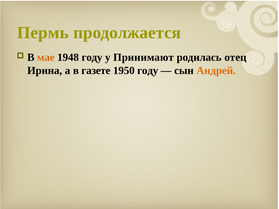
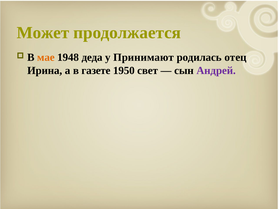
Пермь: Пермь -> Может
1948 году: году -> деда
1950 году: году -> свет
Андрей colour: orange -> purple
